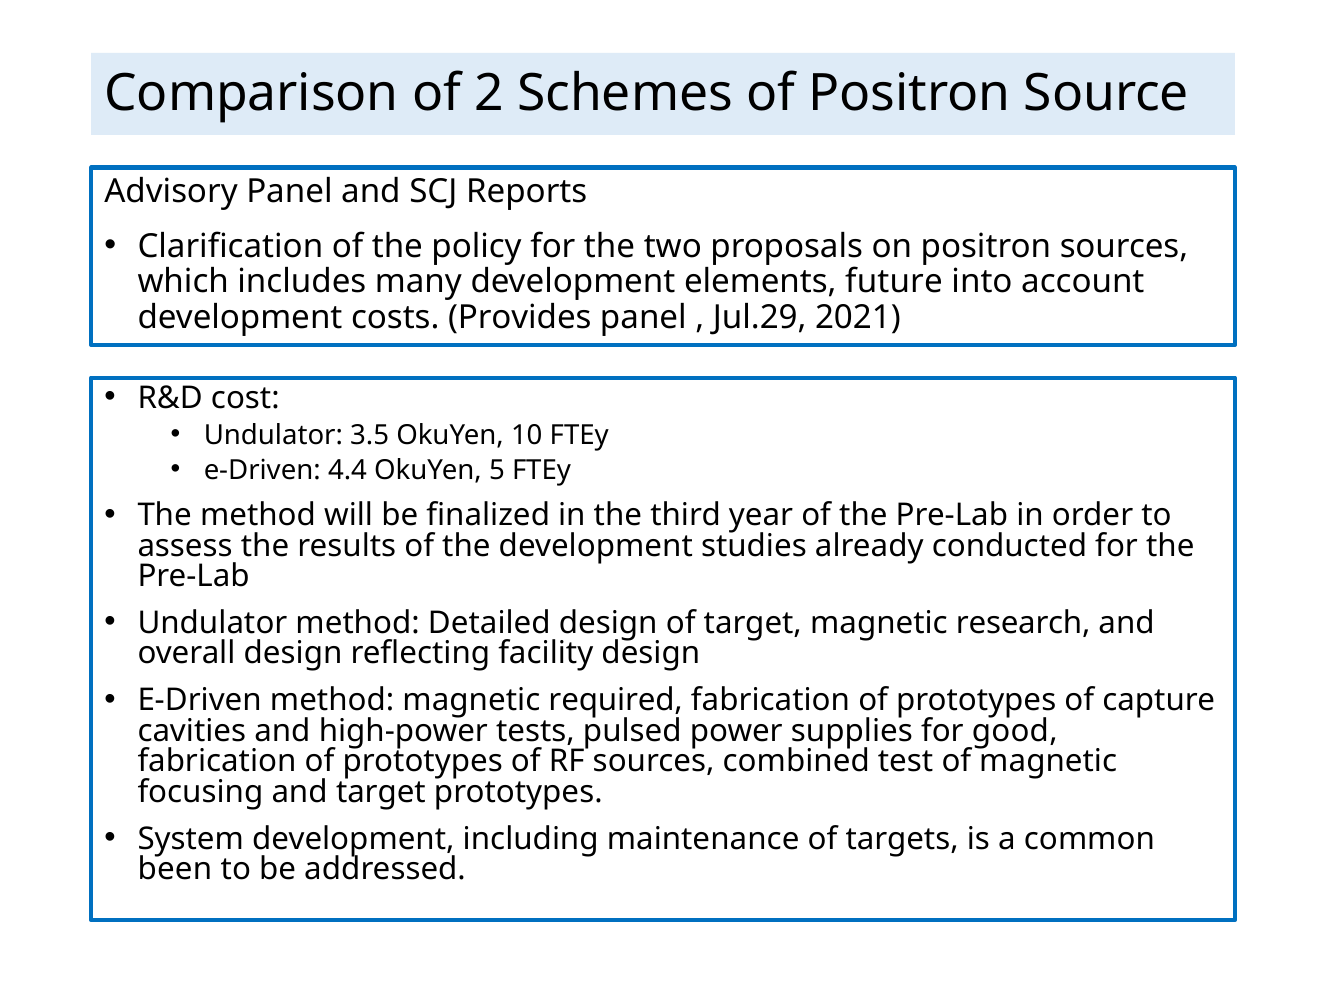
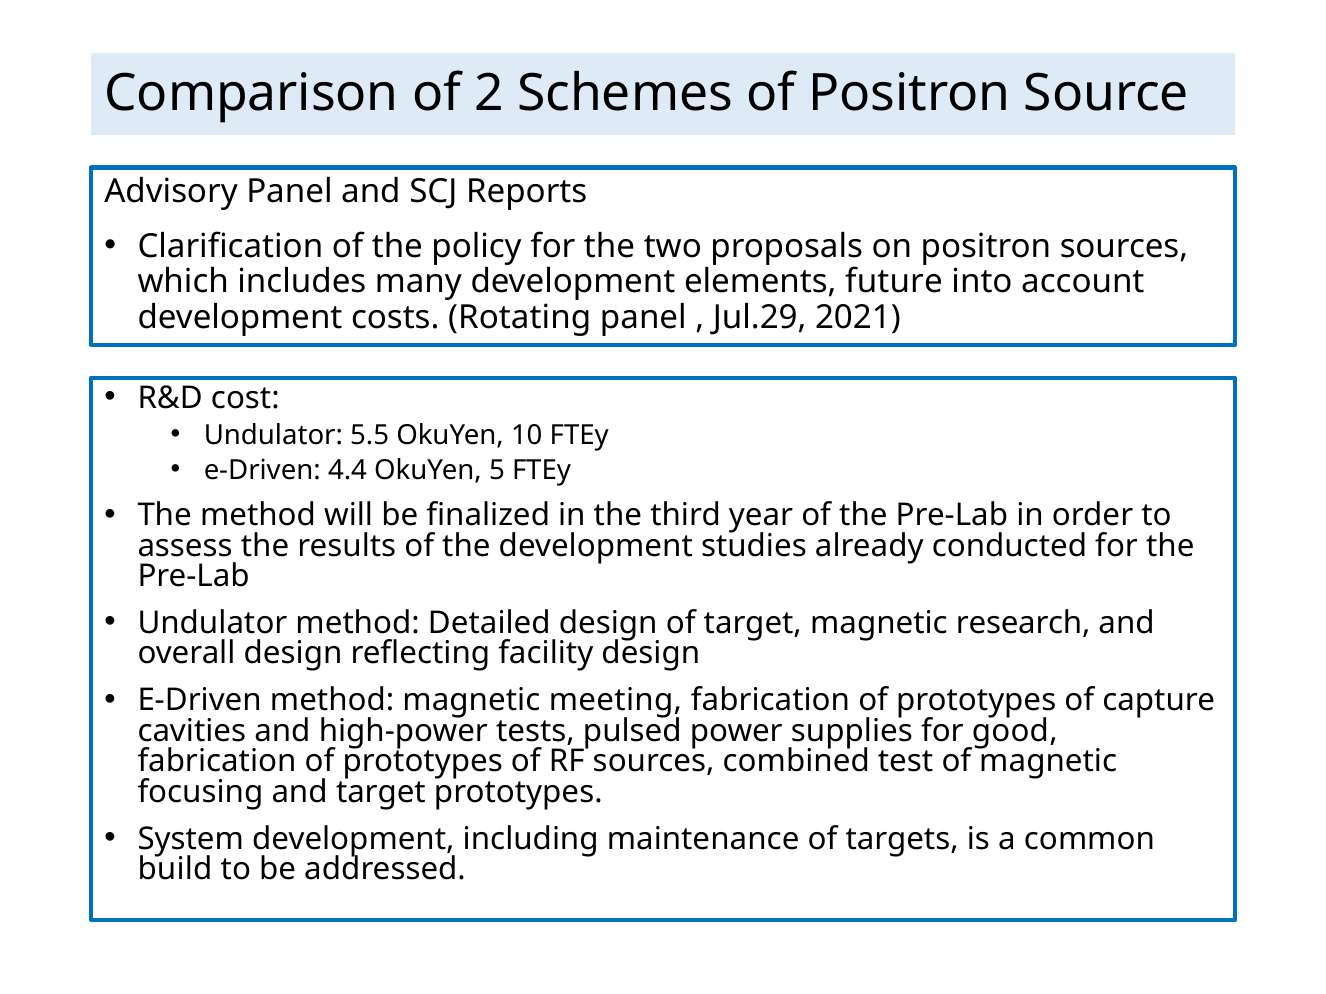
Provides: Provides -> Rotating
3.5: 3.5 -> 5.5
required: required -> meeting
been: been -> build
